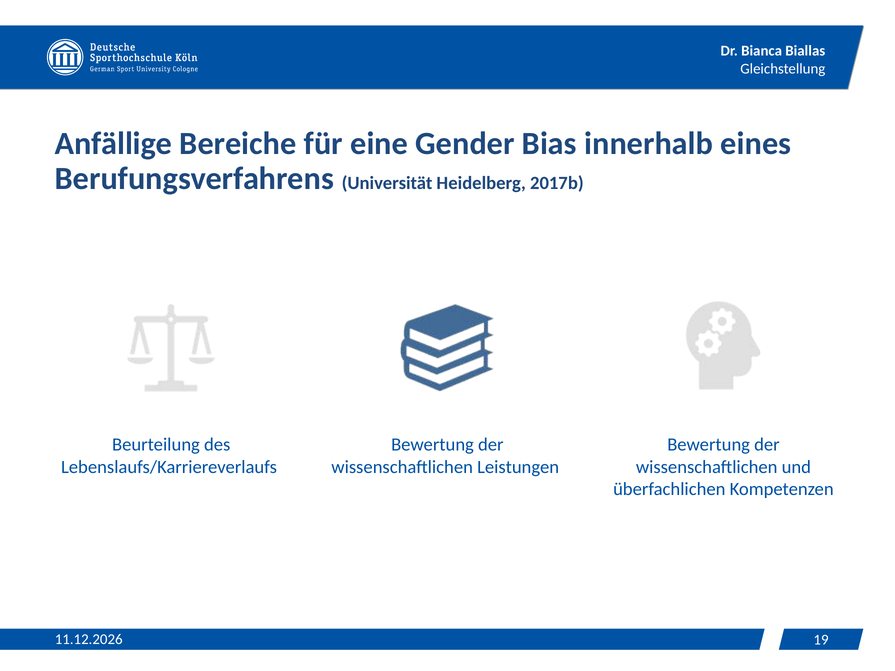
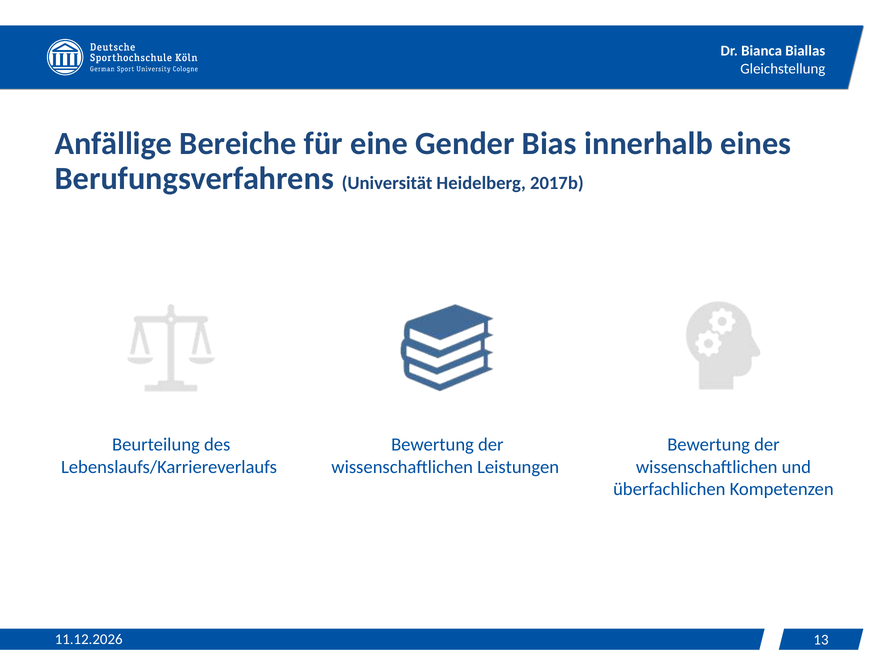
19: 19 -> 13
